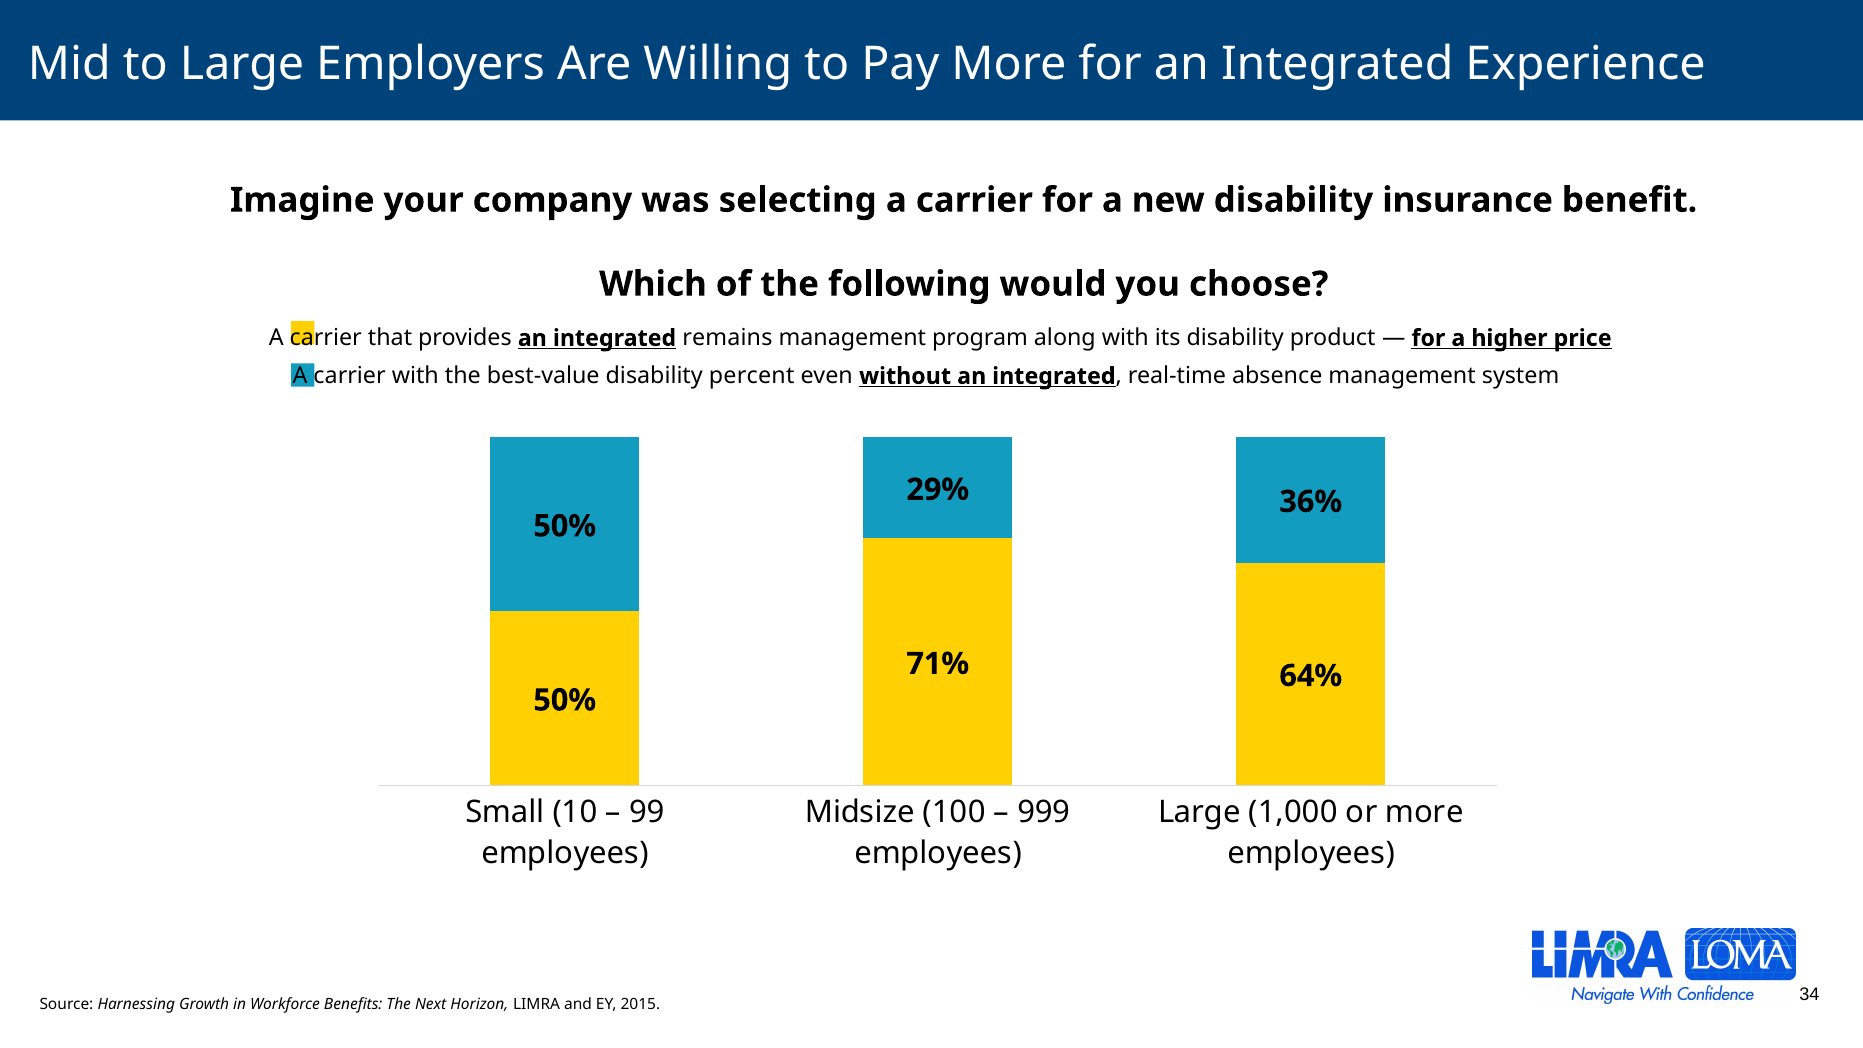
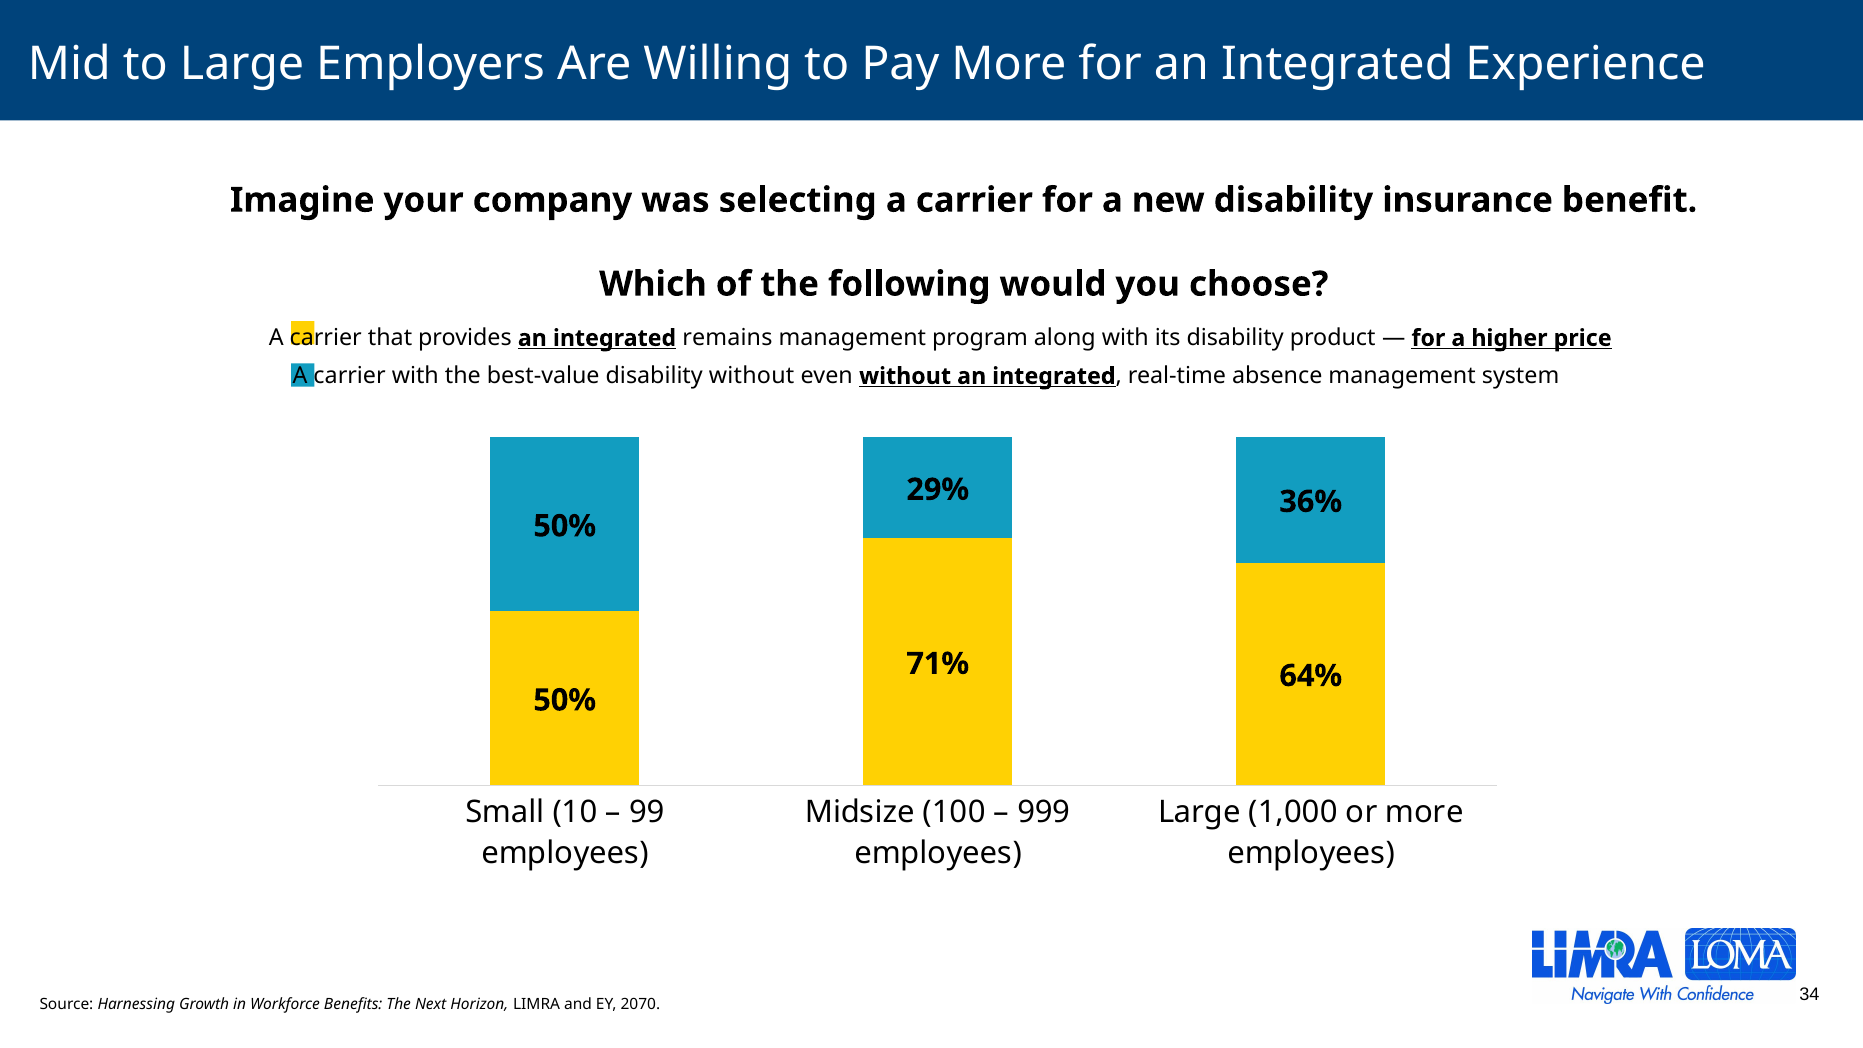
disability percent: percent -> without
2015: 2015 -> 2070
